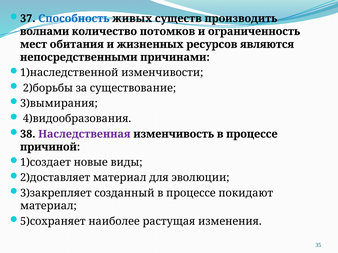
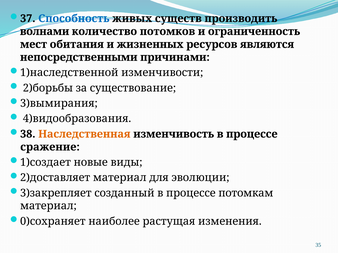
Наследственная colour: purple -> orange
причиной: причиной -> сражение
покидают: покидают -> потомкам
5)сохраняет: 5)сохраняет -> 0)сохраняет
